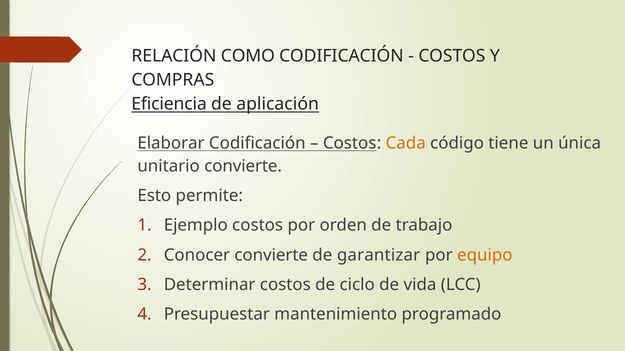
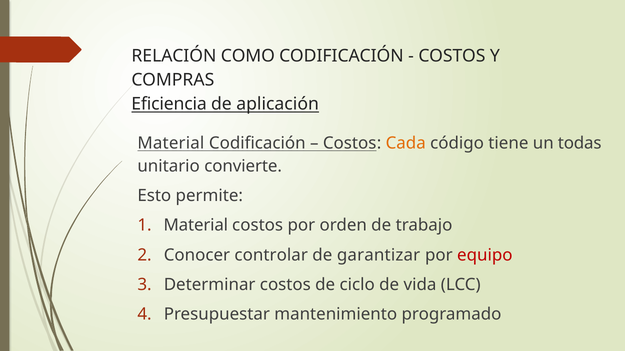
Elaborar at (171, 143): Elaborar -> Material
única: única -> todas
Ejemplo at (196, 226): Ejemplo -> Material
Conocer convierte: convierte -> controlar
equipo colour: orange -> red
